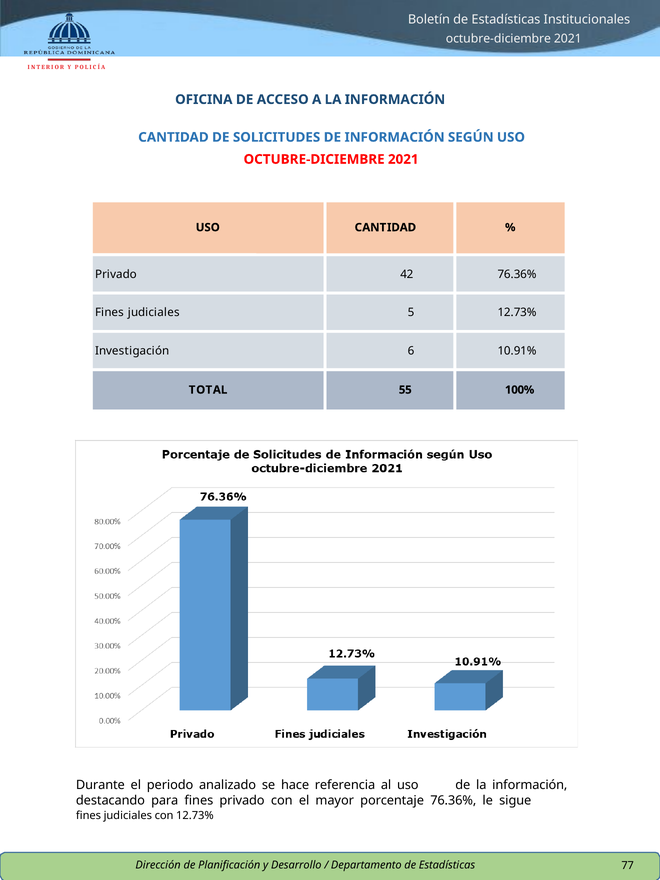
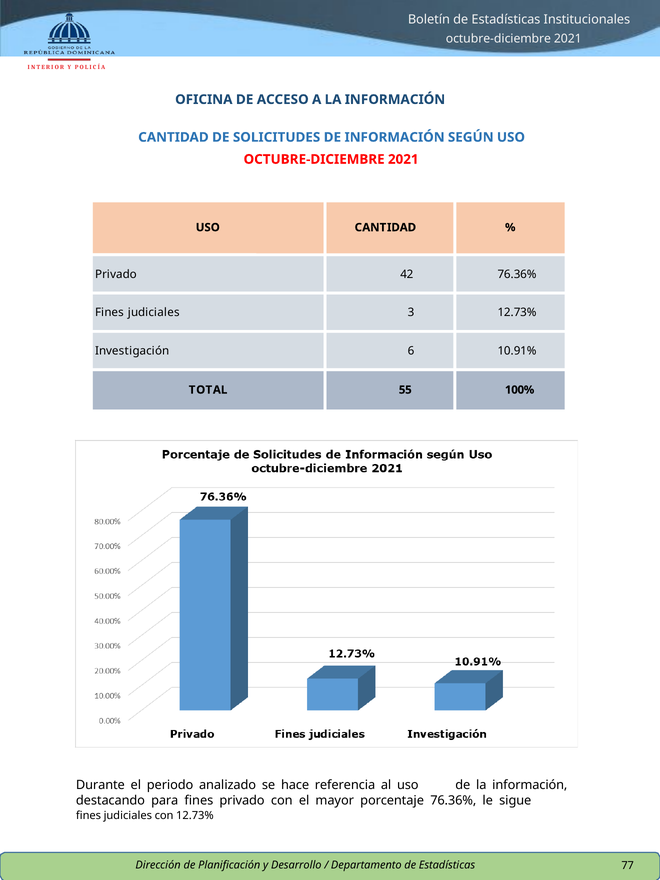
5: 5 -> 3
